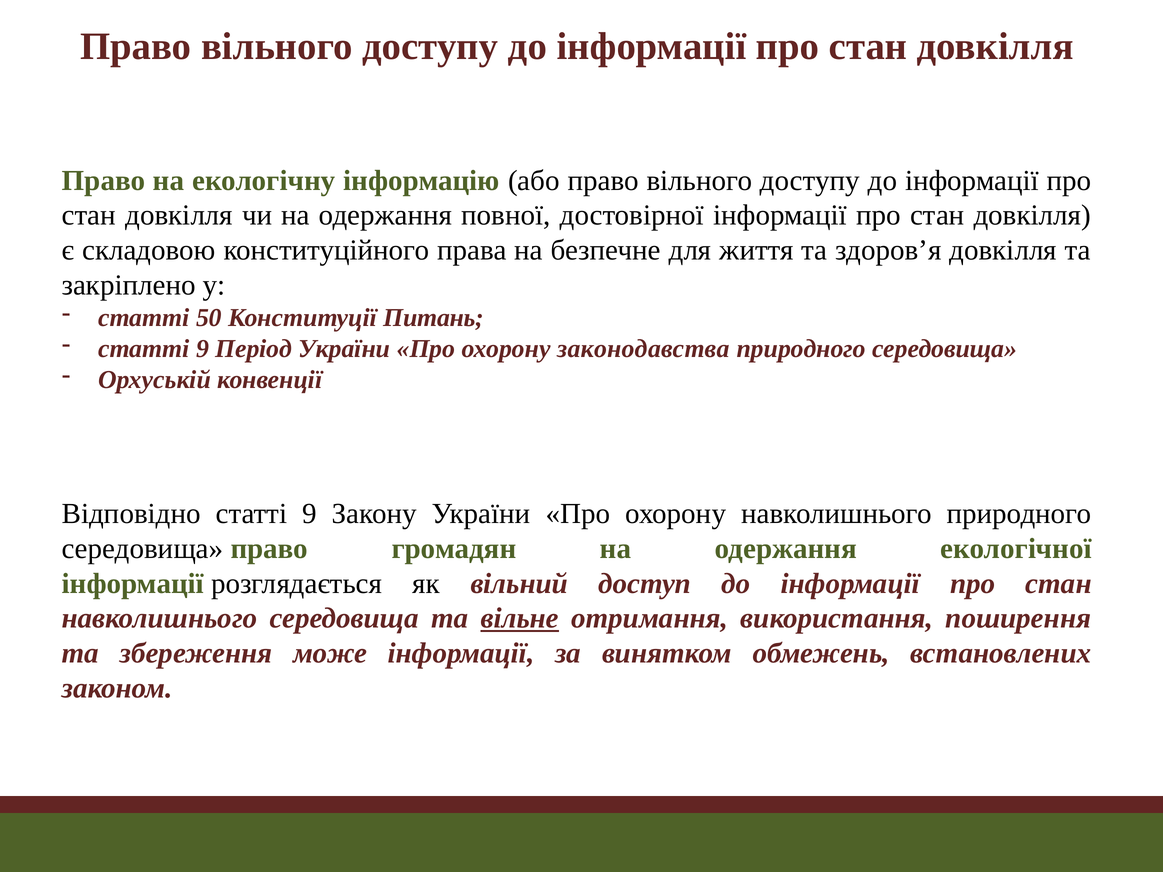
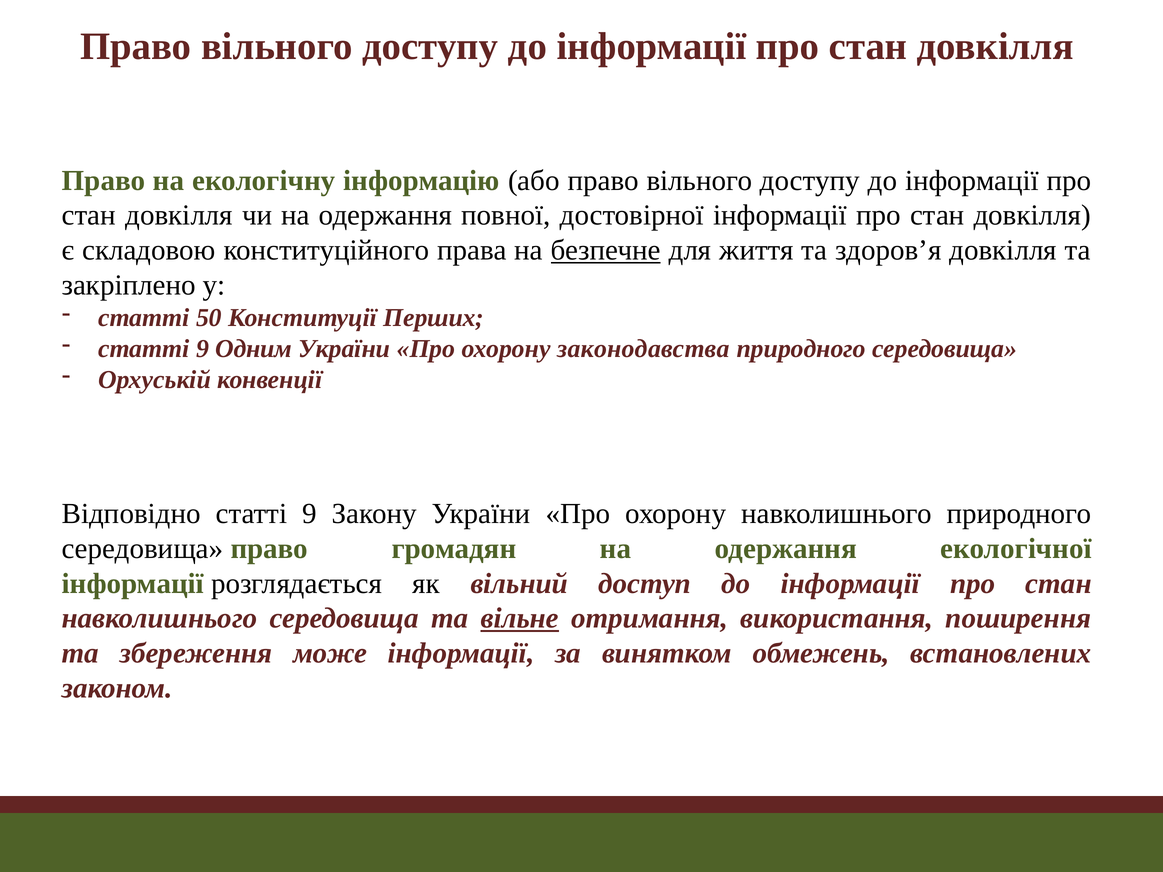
безпечне underline: none -> present
Питань: Питань -> Перших
Період: Період -> Одним
